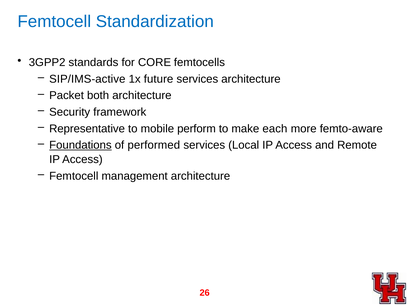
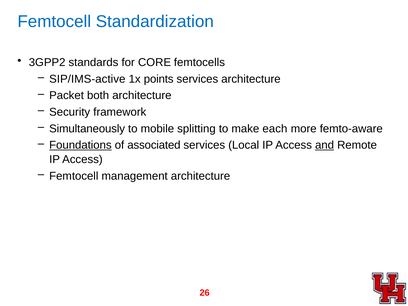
future: future -> points
Representative: Representative -> Simultaneously
perform: perform -> splitting
performed: performed -> associated
and underline: none -> present
